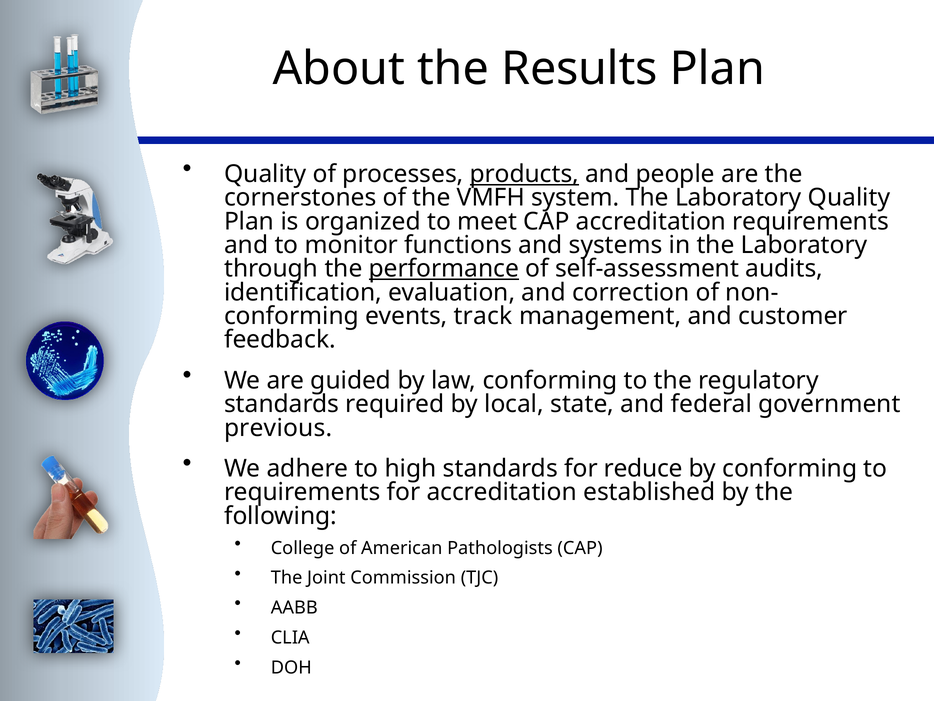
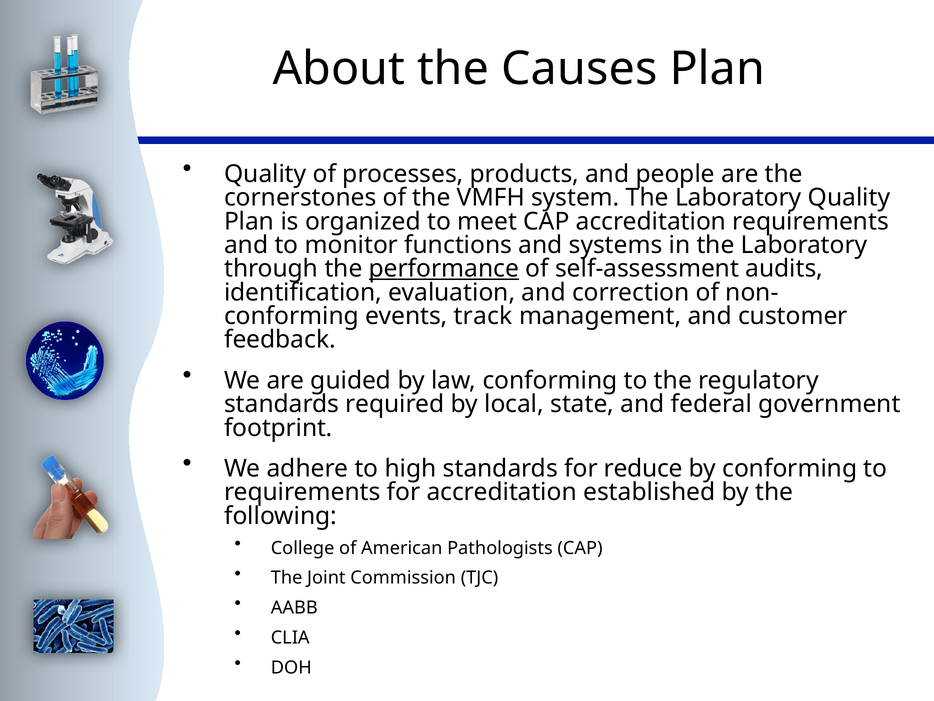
Results: Results -> Causes
products underline: present -> none
previous: previous -> footprint
